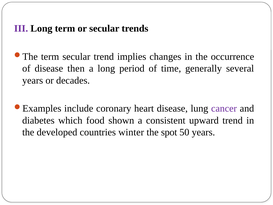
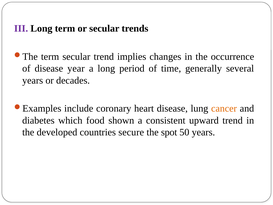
then: then -> year
cancer colour: purple -> orange
winter: winter -> secure
